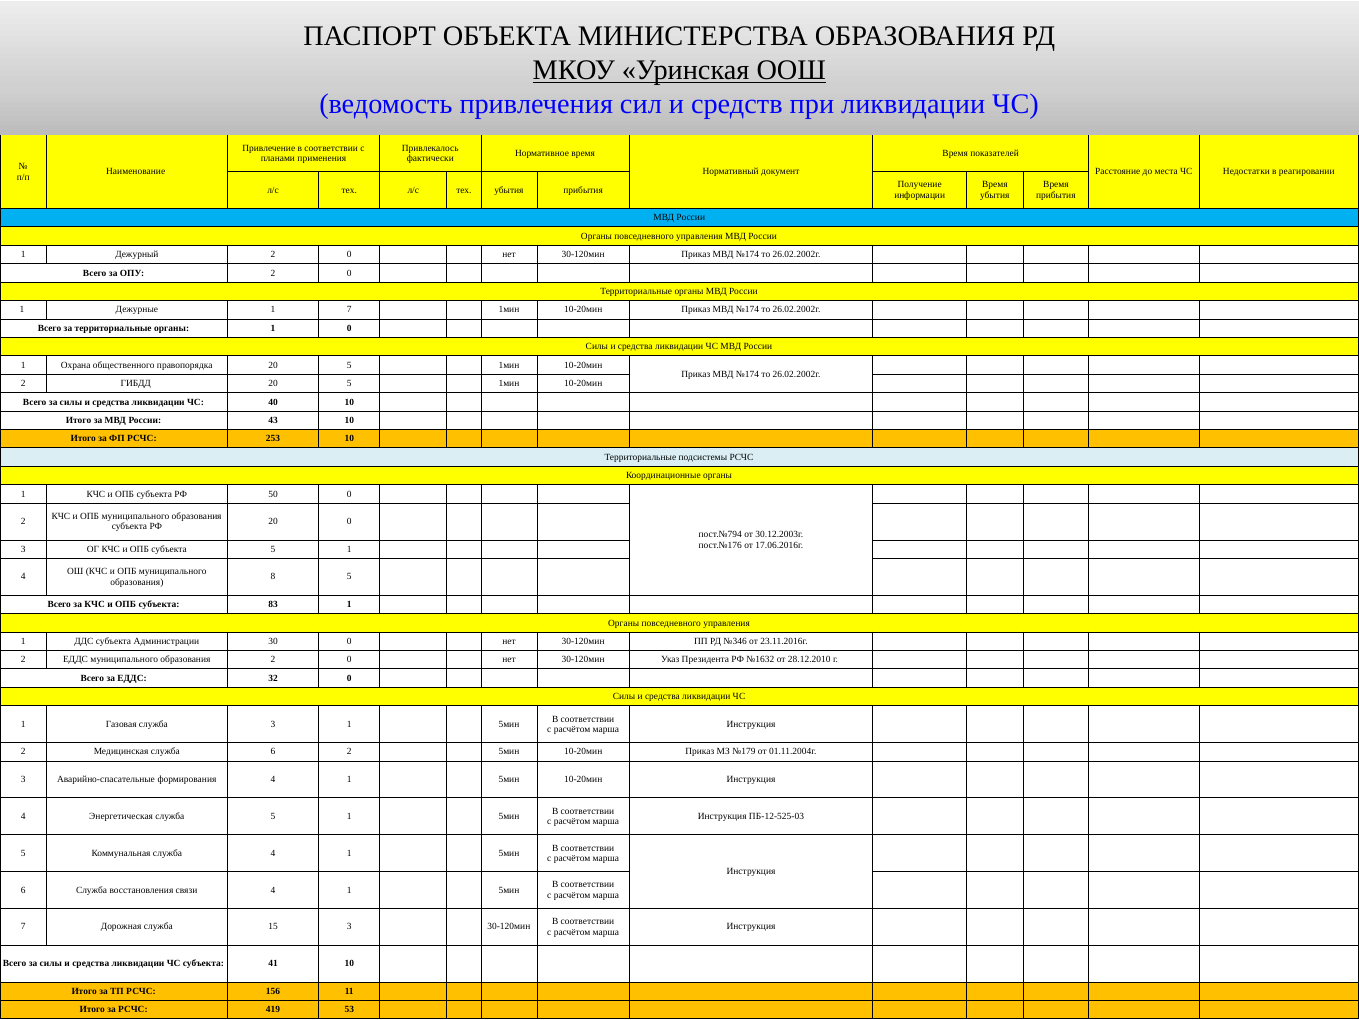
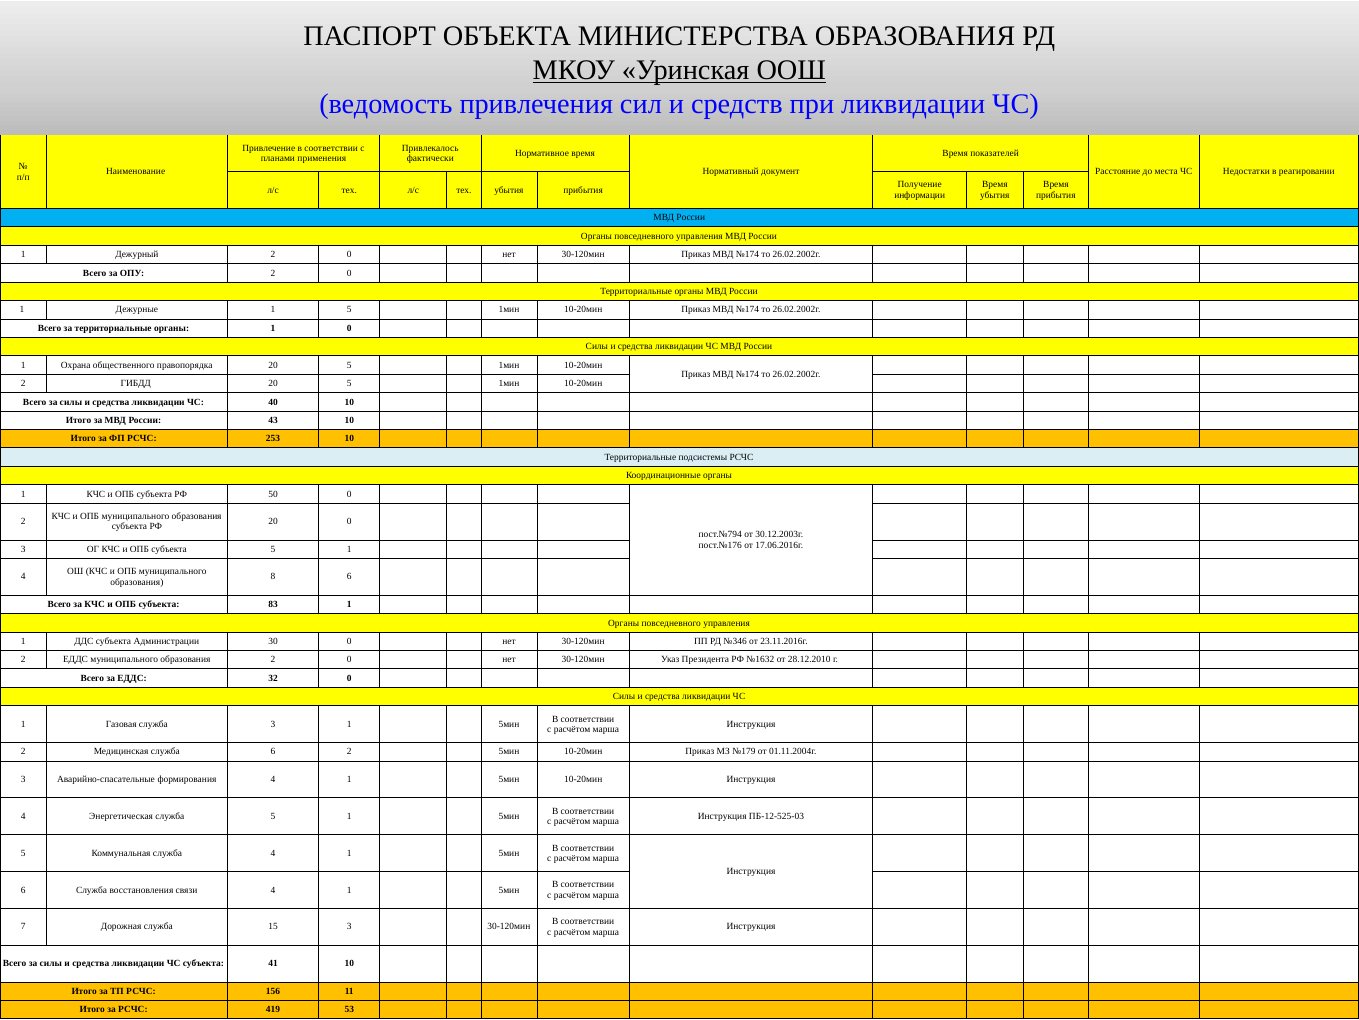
1 7: 7 -> 5
8 5: 5 -> 6
